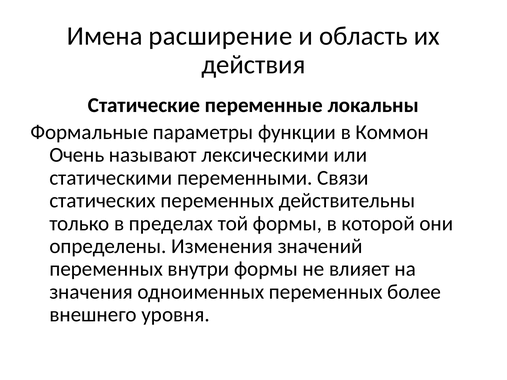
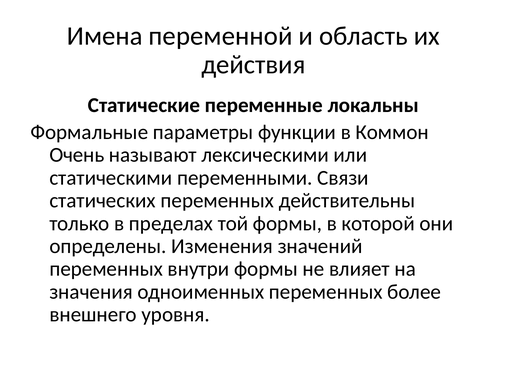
расширение: расширение -> переменной
